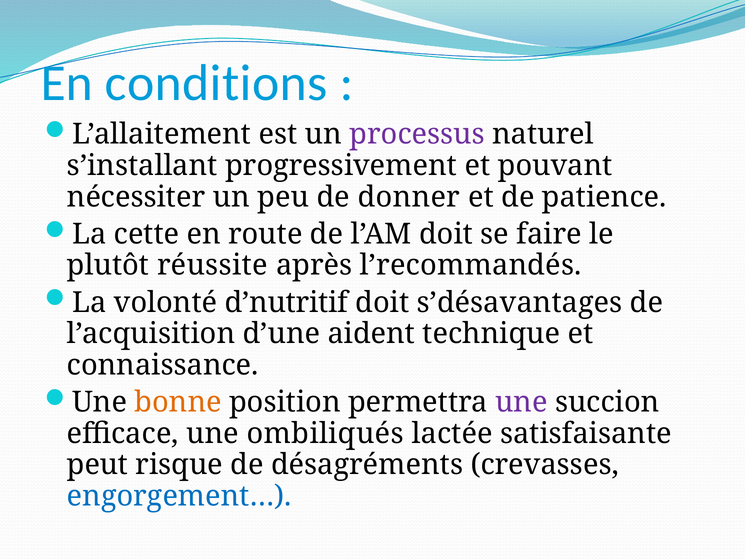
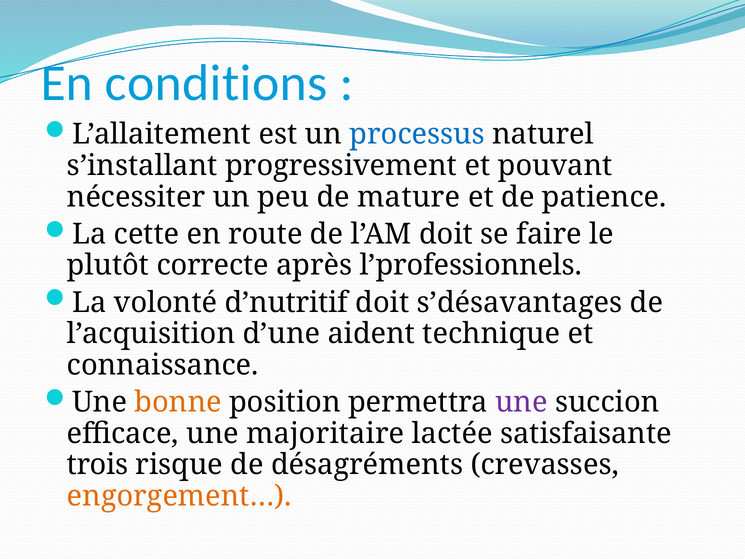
processus colour: purple -> blue
donner: donner -> mature
réussite: réussite -> correcte
l’recommandés: l’recommandés -> l’professionnels
ombiliqués: ombiliqués -> majoritaire
peut: peut -> trois
engorgement… colour: blue -> orange
